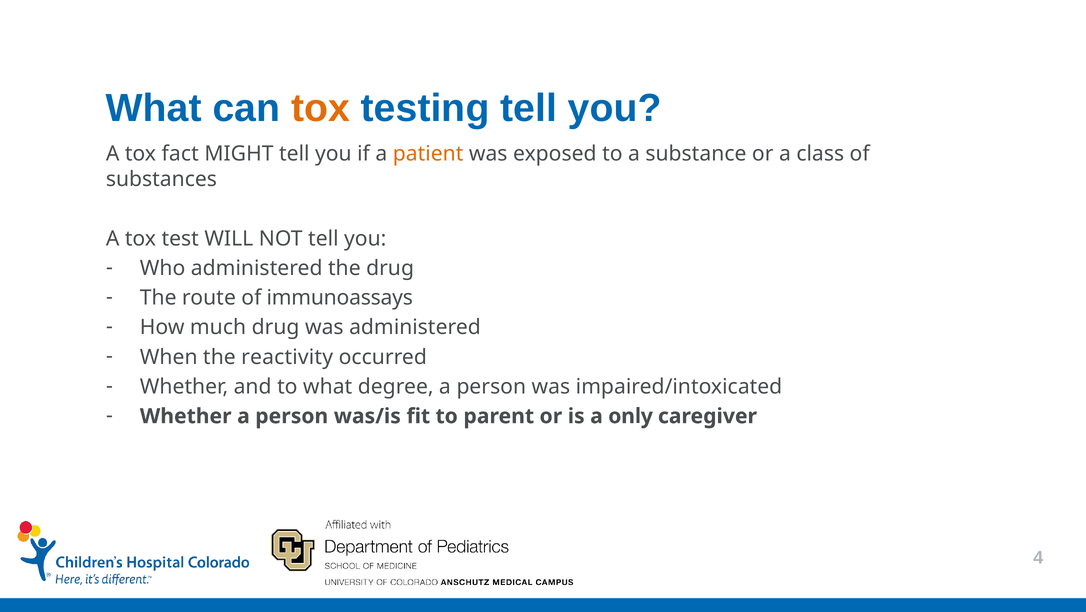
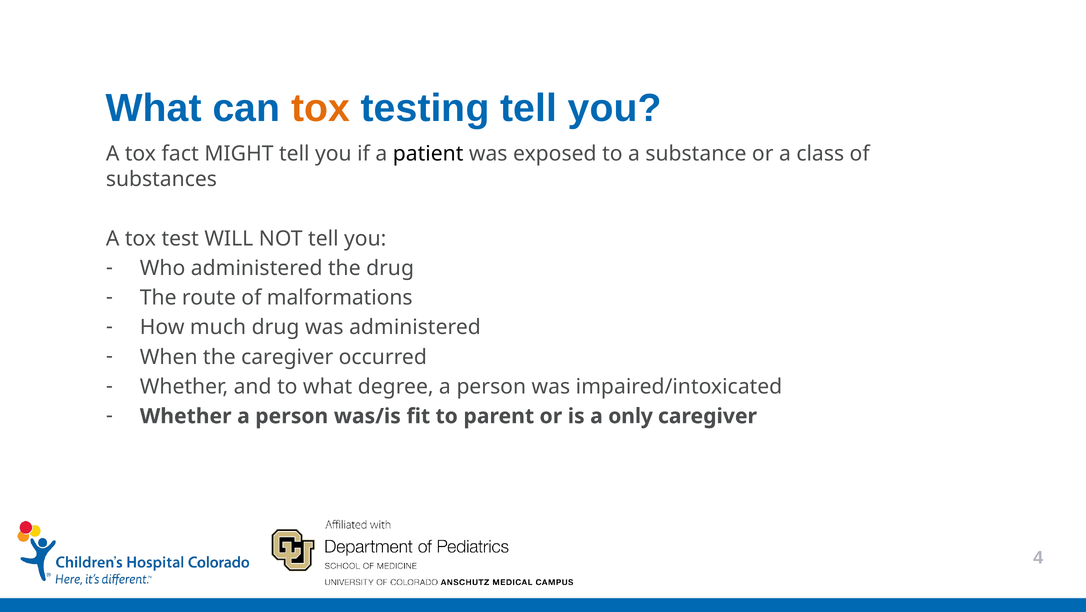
patient colour: orange -> black
immunoassays: immunoassays -> malformations
the reactivity: reactivity -> caregiver
